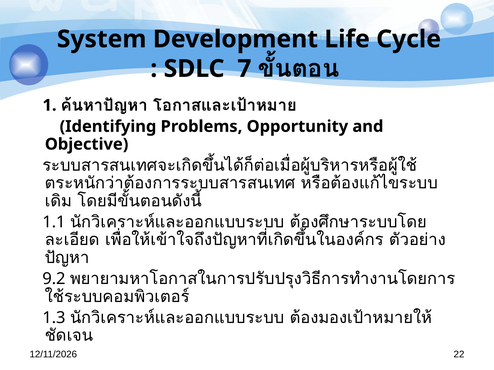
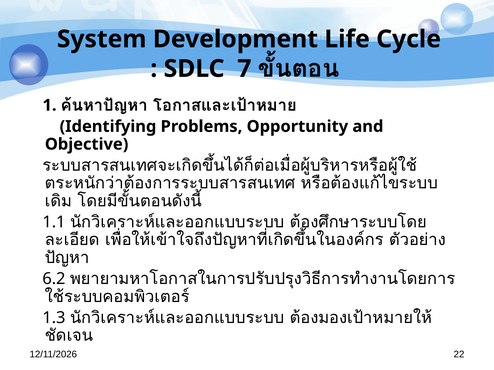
9.2: 9.2 -> 6.2
